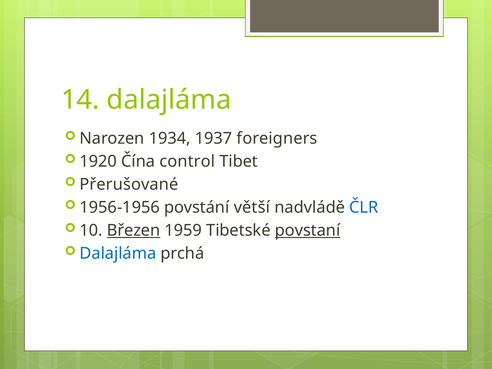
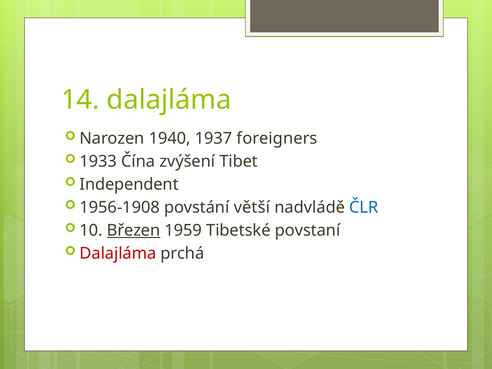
1934: 1934 -> 1940
1920: 1920 -> 1933
control: control -> zvýšení
Přerušované: Přerušované -> Independent
1956-1956: 1956-1956 -> 1956-1908
povstaní underline: present -> none
Dalajláma at (118, 253) colour: blue -> red
